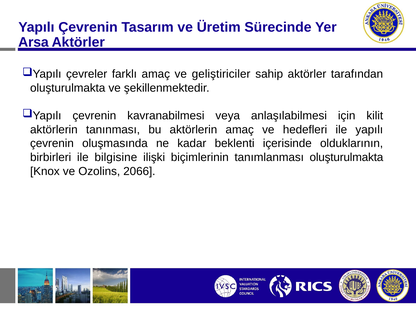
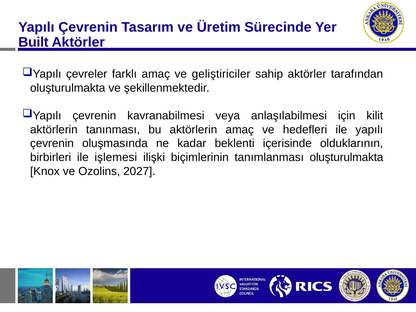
Arsa: Arsa -> Built
bilgisine: bilgisine -> işlemesi
2066: 2066 -> 2027
